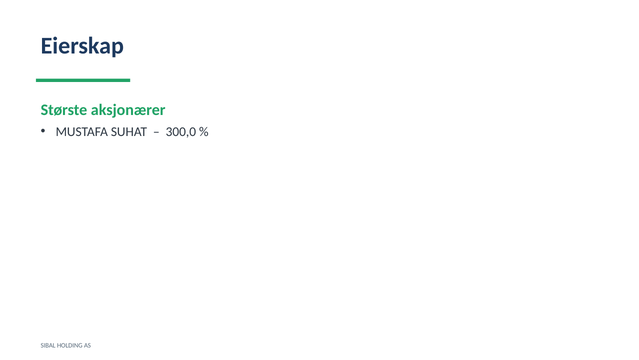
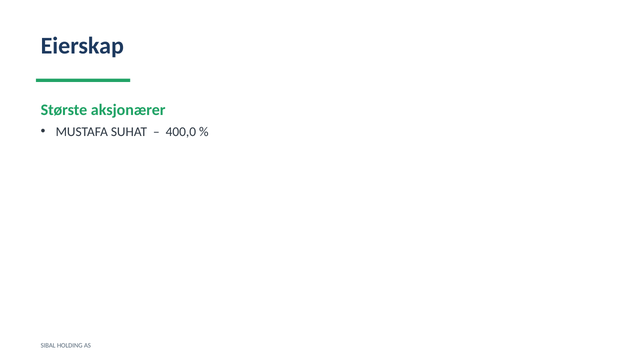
300,0: 300,0 -> 400,0
